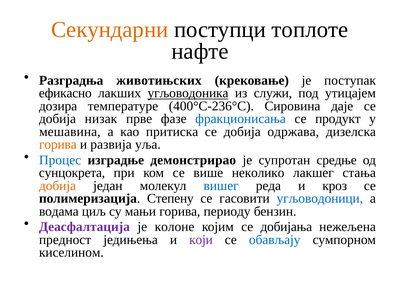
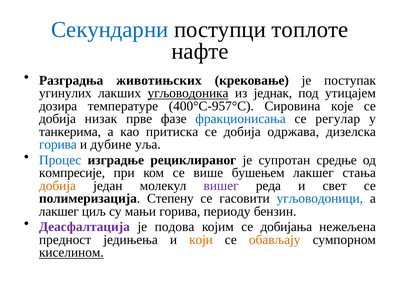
Секундарни colour: orange -> blue
ефикасно: ефикасно -> угинулих
служи: служи -> једнак
400°С-236°С: 400°С-236°С -> 400°С-957°С
даје: даје -> које
продукт: продукт -> регулар
мешавина: мешавина -> танкерима
горива at (58, 144) colour: orange -> blue
развија: развија -> дубине
демонстрирао: демонстрирао -> рециклираног
сунцокрета: сунцокрета -> компресије
неколико: неколико -> бушењем
вишег colour: blue -> purple
кроз: кроз -> свет
водама at (59, 211): водама -> лакшег
колоне: колоне -> подова
који colour: purple -> orange
обављају colour: blue -> orange
киселином underline: none -> present
